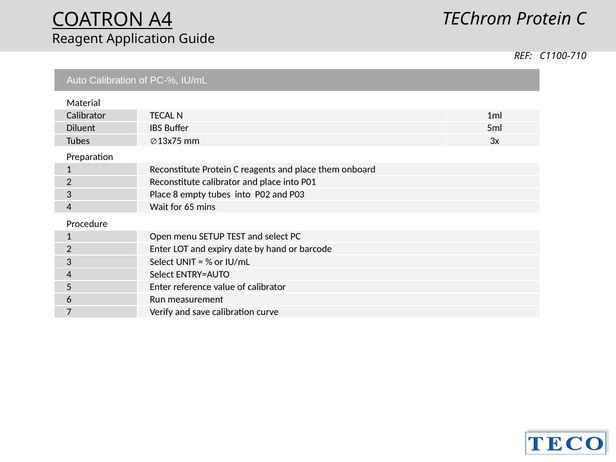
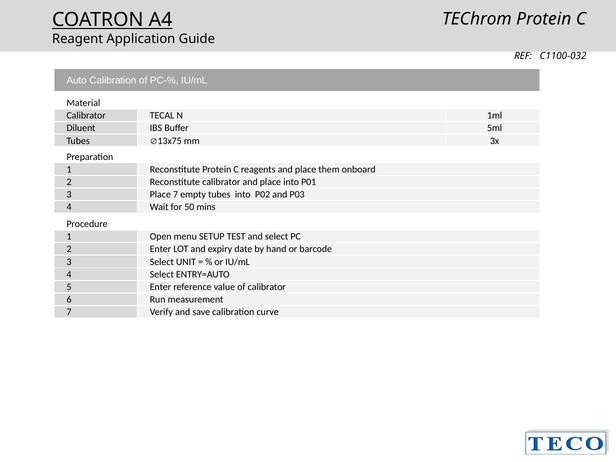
C1100-710: C1100-710 -> C1100-032
Place 8: 8 -> 7
65: 65 -> 50
